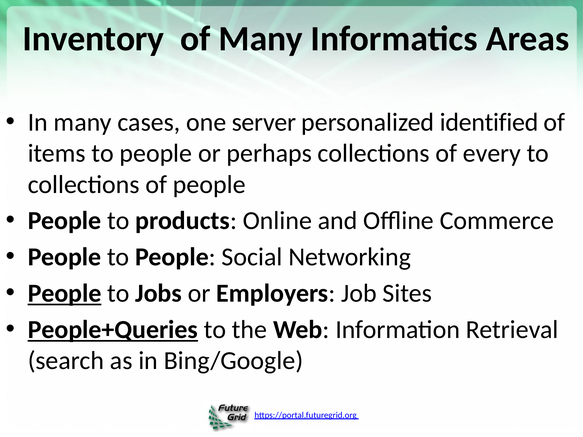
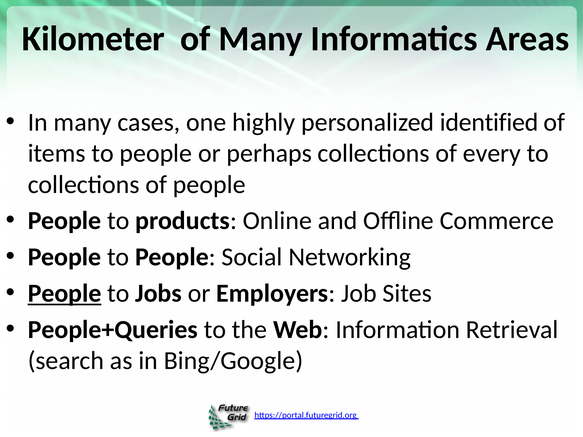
Inventory: Inventory -> Kilometer
server: server -> highly
People+Queries underline: present -> none
